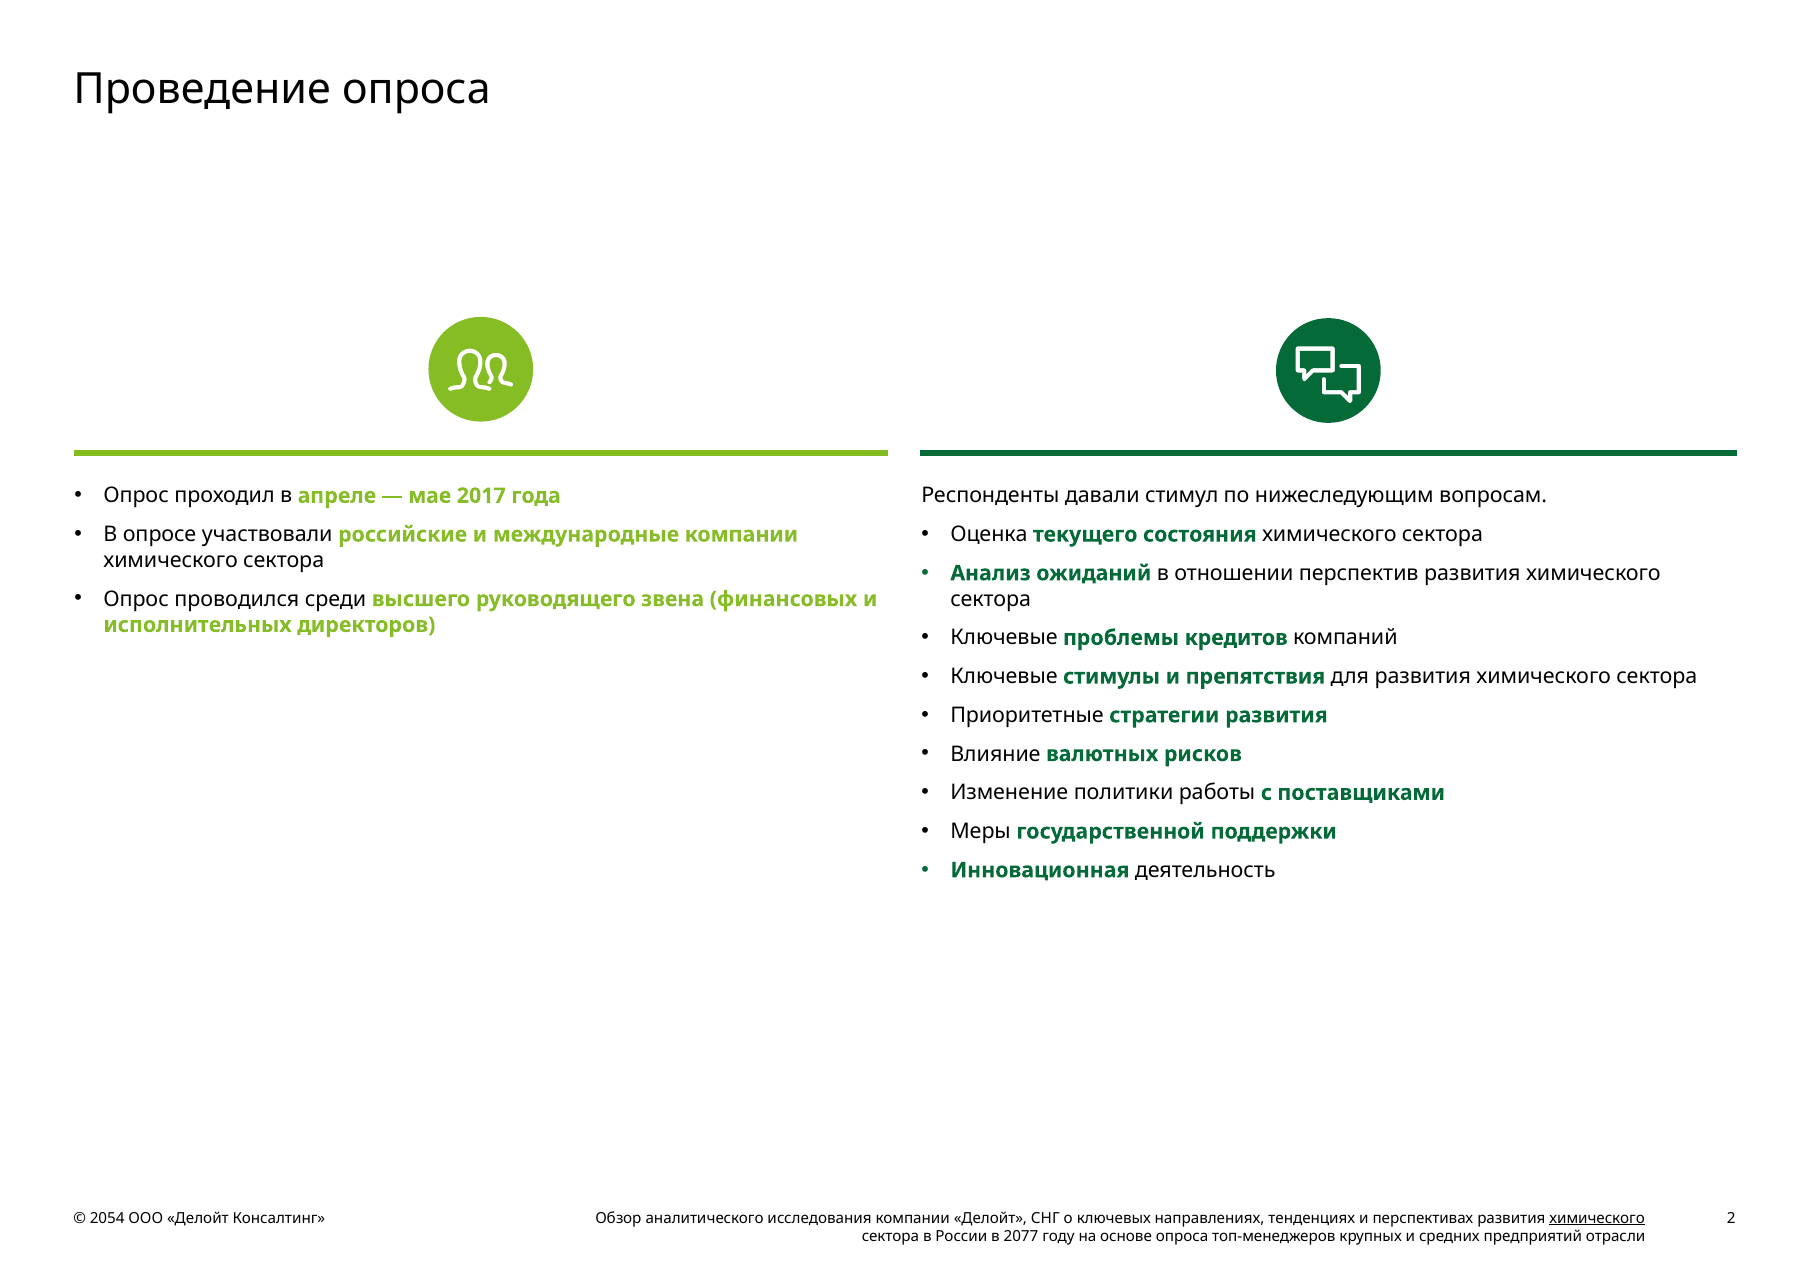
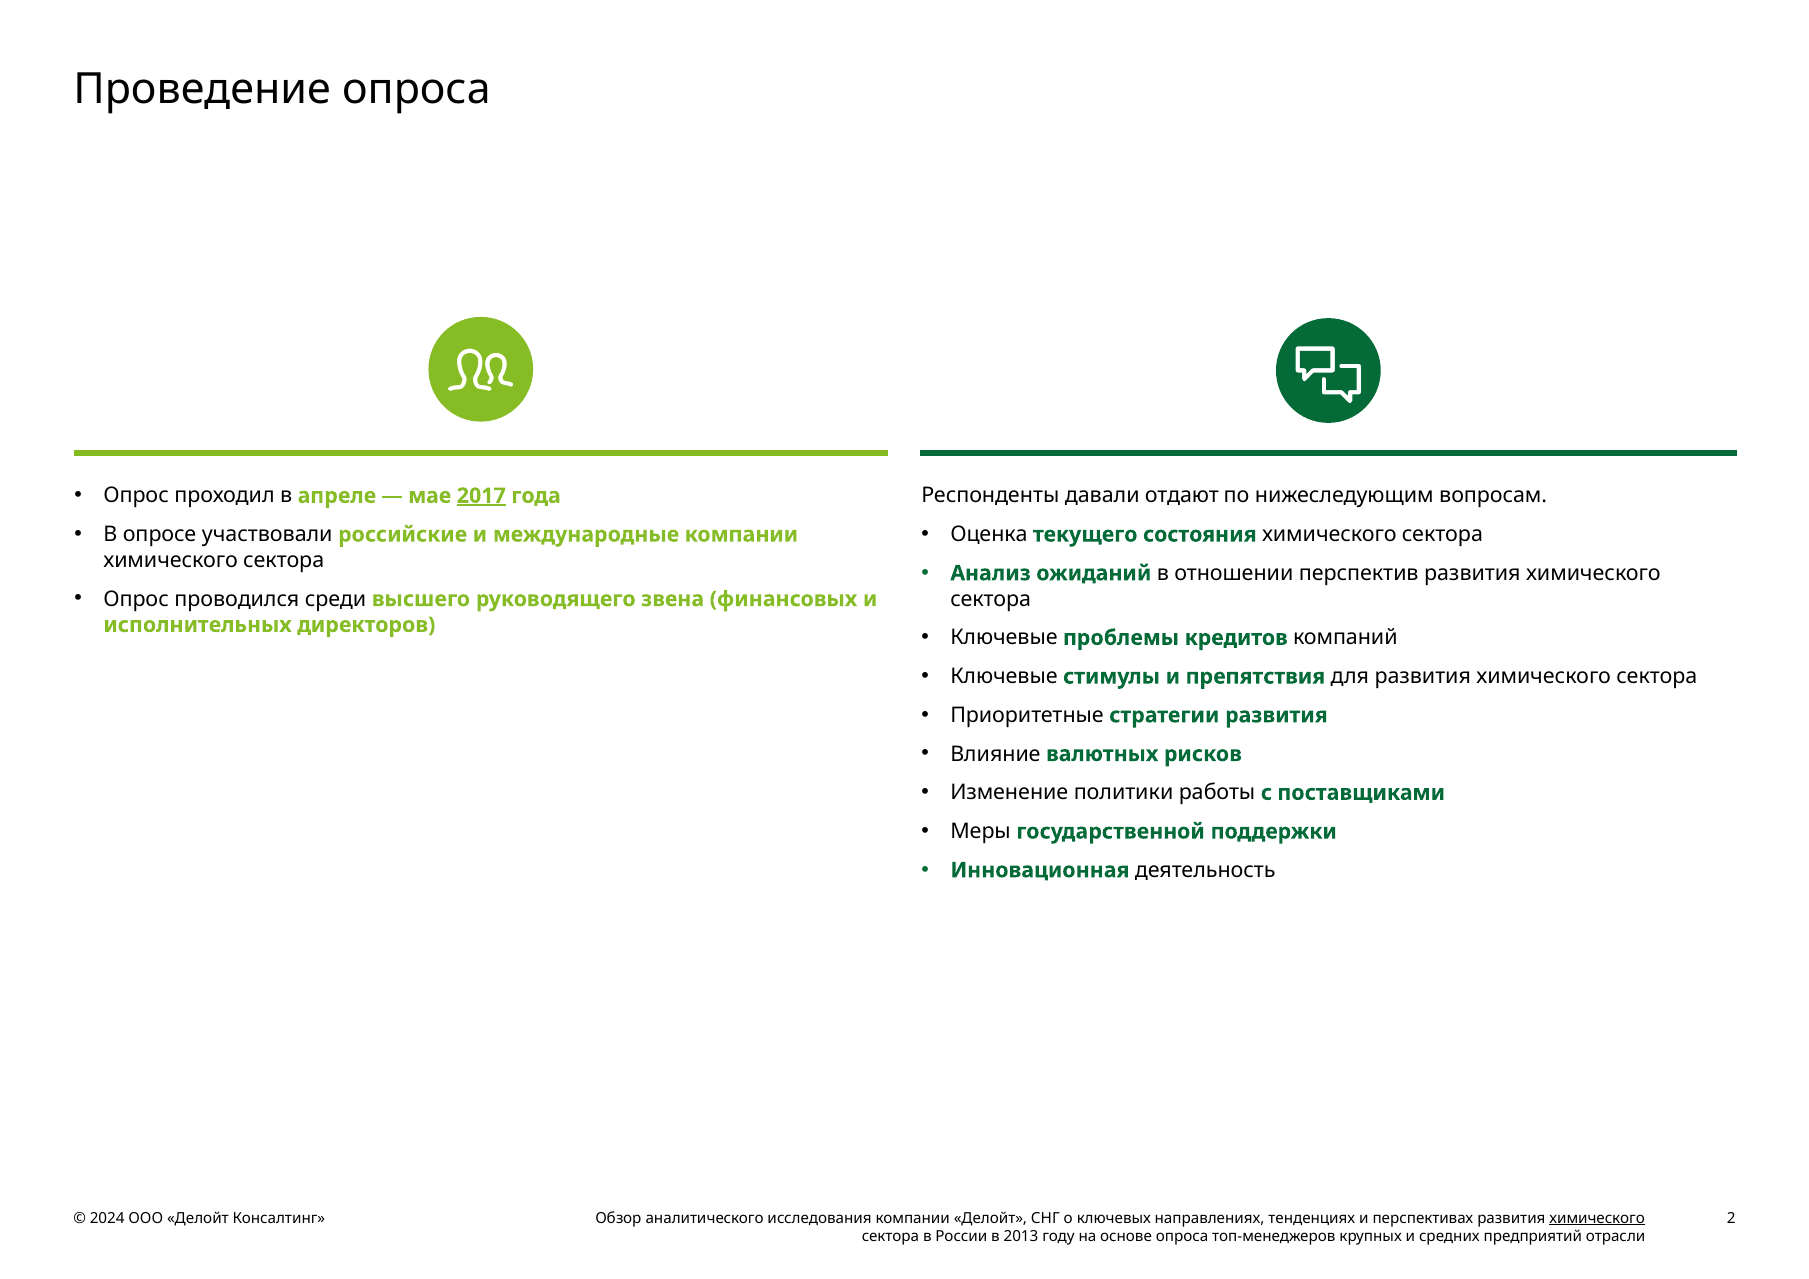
2017 underline: none -> present
стимул: стимул -> отдают
2054: 2054 -> 2024
2077: 2077 -> 2013
